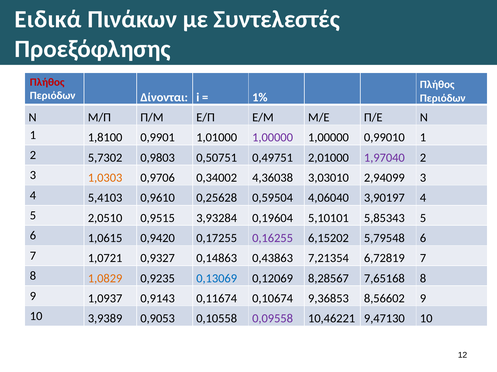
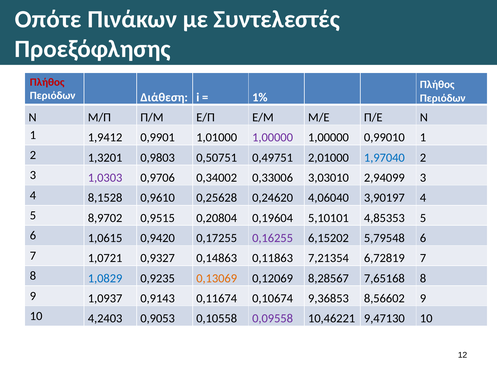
Ειδικά: Ειδικά -> Οπότε
Δίνονται: Δίνονται -> Διάθεση
1,8100: 1,8100 -> 1,9412
5,7302: 5,7302 -> 1,3201
1,97040 colour: purple -> blue
1,0303 colour: orange -> purple
4,36038: 4,36038 -> 0,33006
5,4103: 5,4103 -> 8,1528
0,59504: 0,59504 -> 0,24620
2,0510: 2,0510 -> 8,9702
3,93284: 3,93284 -> 0,20804
5,85343: 5,85343 -> 4,85353
0,43863: 0,43863 -> 0,11863
1,0829 colour: orange -> blue
0,13069 colour: blue -> orange
3,9389: 3,9389 -> 4,2403
